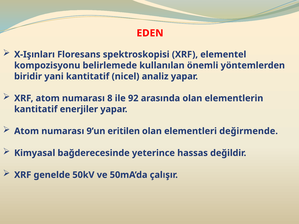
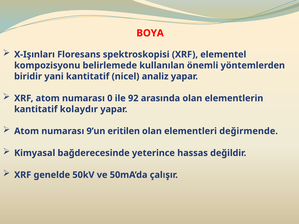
EDEN: EDEN -> BOYA
8: 8 -> 0
enerjiler: enerjiler -> kolaydır
